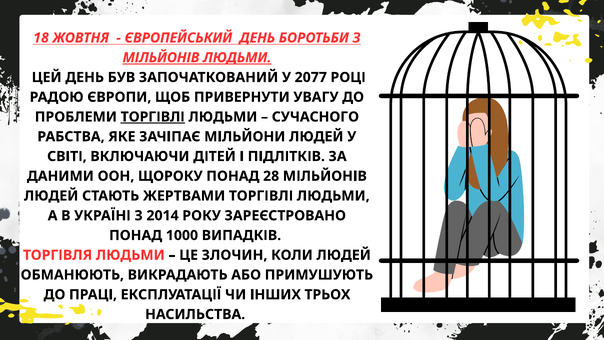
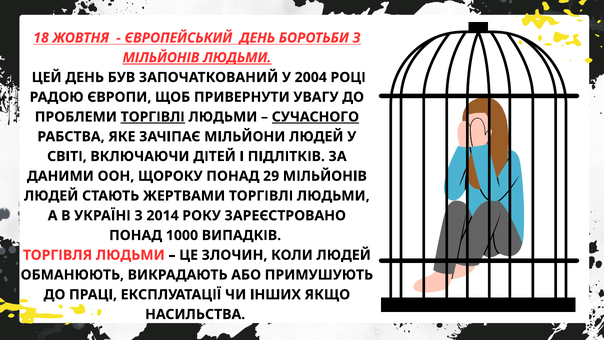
2077: 2077 -> 2004
СУЧАСНОГО underline: none -> present
28: 28 -> 29
ТРЬОХ: ТРЬОХ -> ЯКЩО
